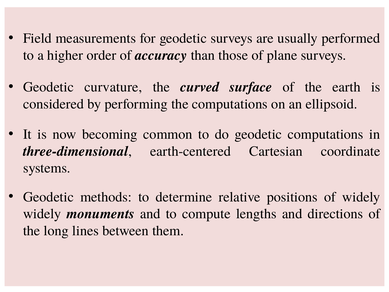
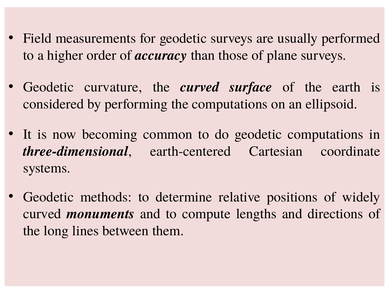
widely at (42, 214): widely -> curved
